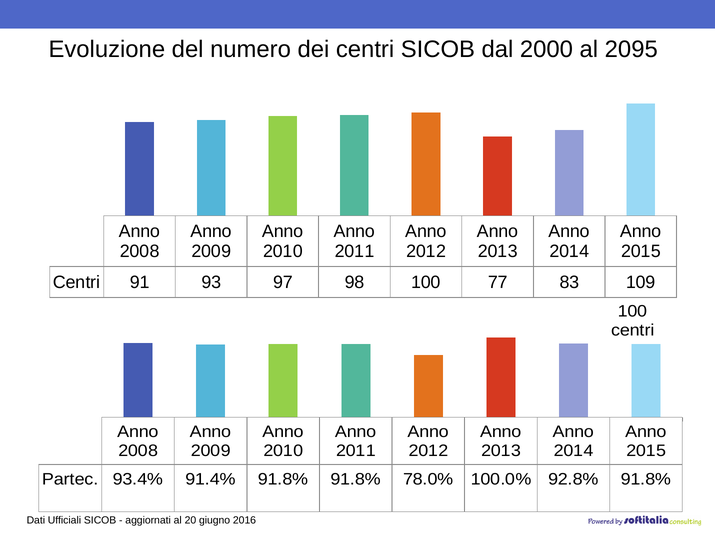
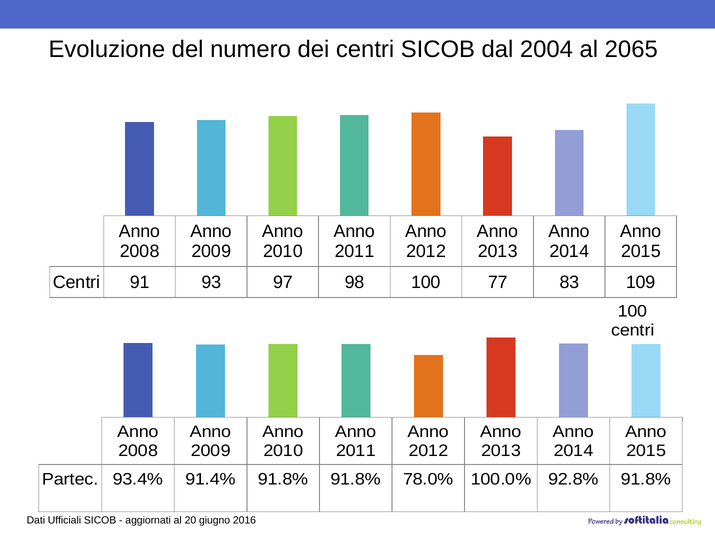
2000: 2000 -> 2004
2095: 2095 -> 2065
